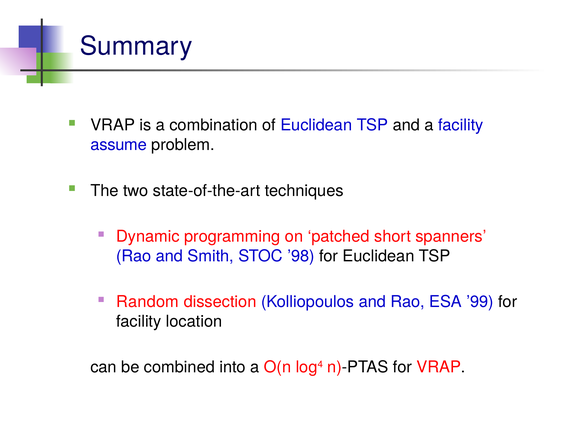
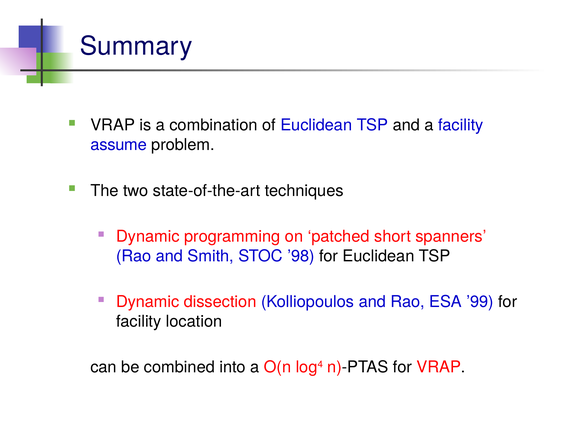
Random at (148, 302): Random -> Dynamic
